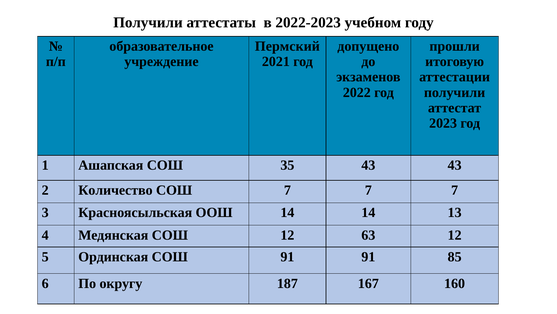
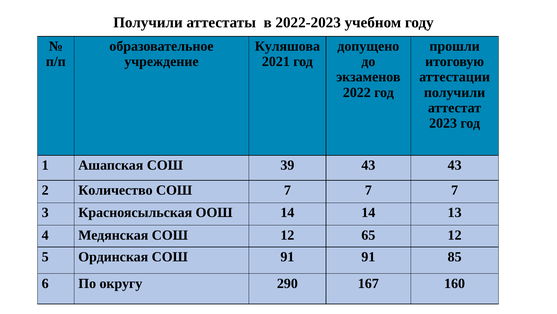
Пермский: Пермский -> Куляшова
35: 35 -> 39
63: 63 -> 65
187: 187 -> 290
